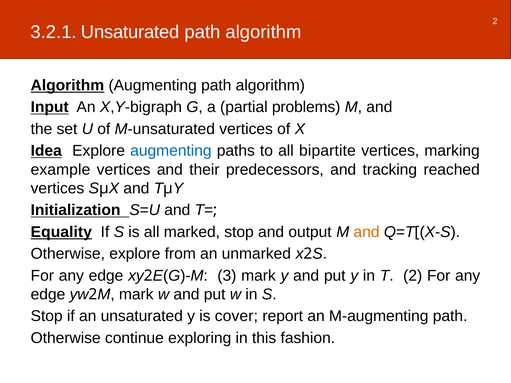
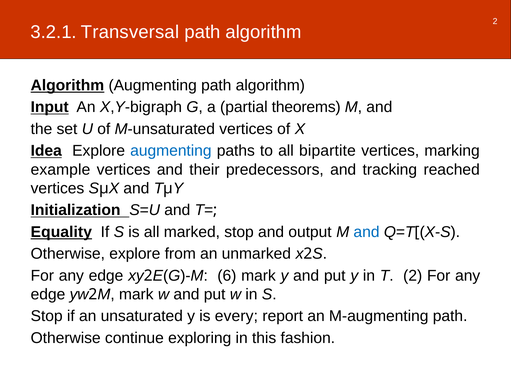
3.2.1 Unsaturated: Unsaturated -> Transversal
problems: problems -> theorems
and at (367, 232) colour: orange -> blue
3: 3 -> 6
cover: cover -> every
